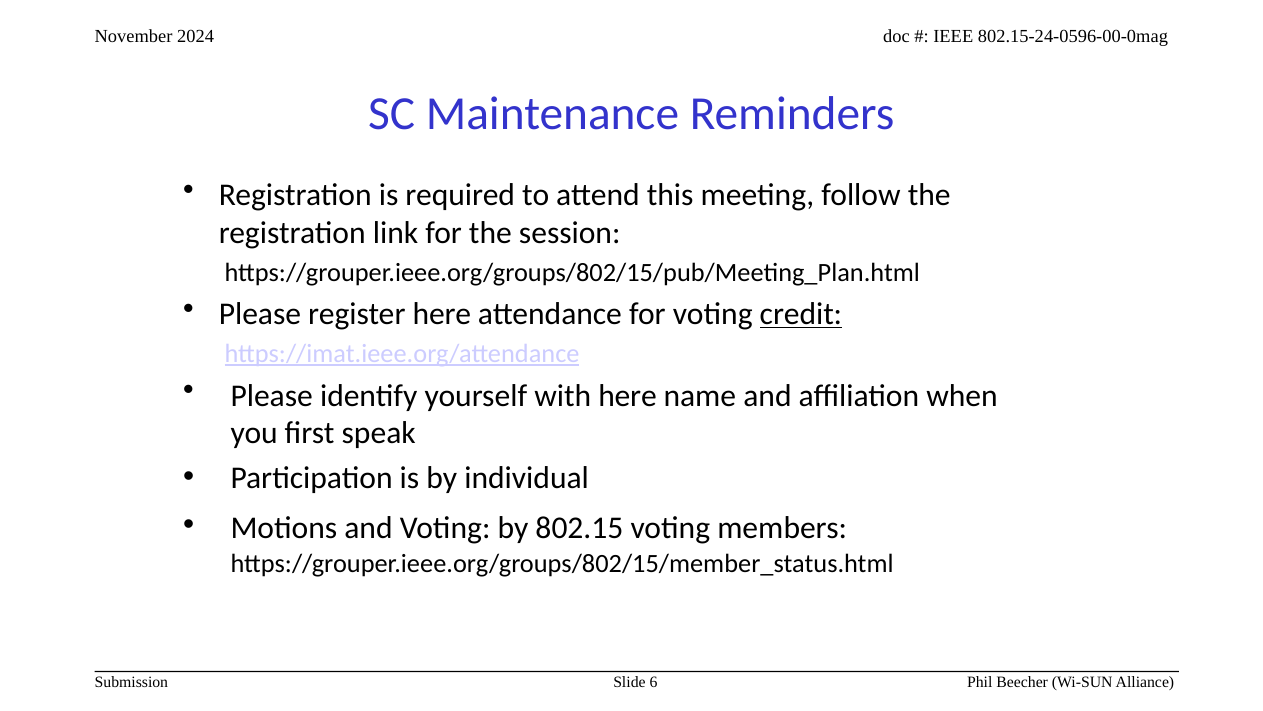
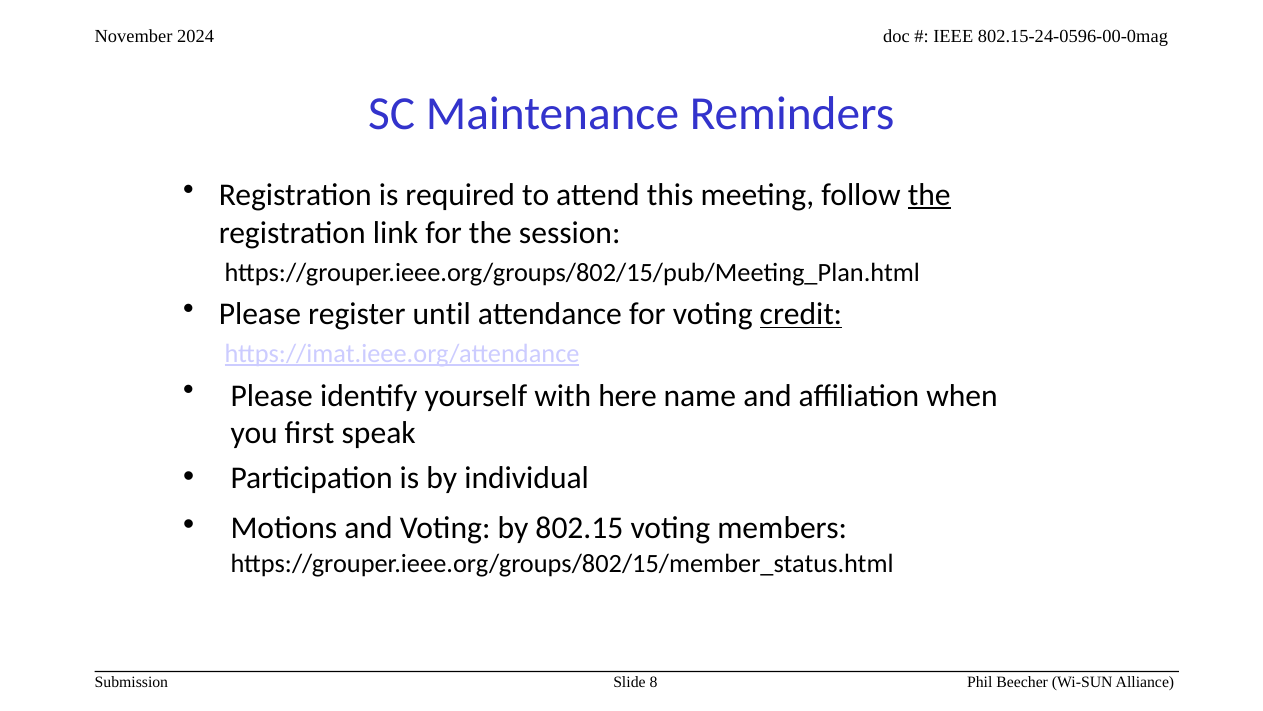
the at (929, 195) underline: none -> present
register here: here -> until
6: 6 -> 8
